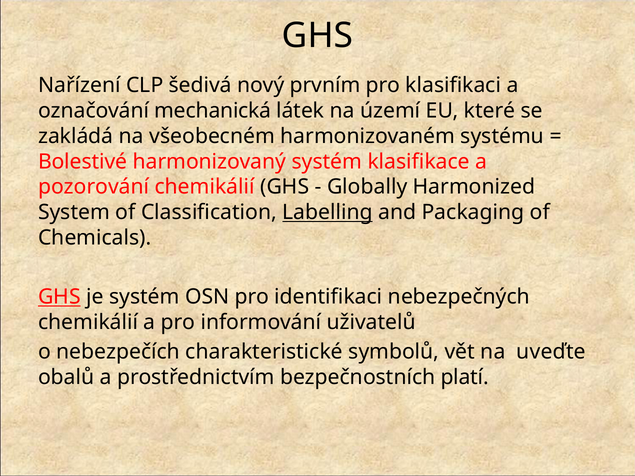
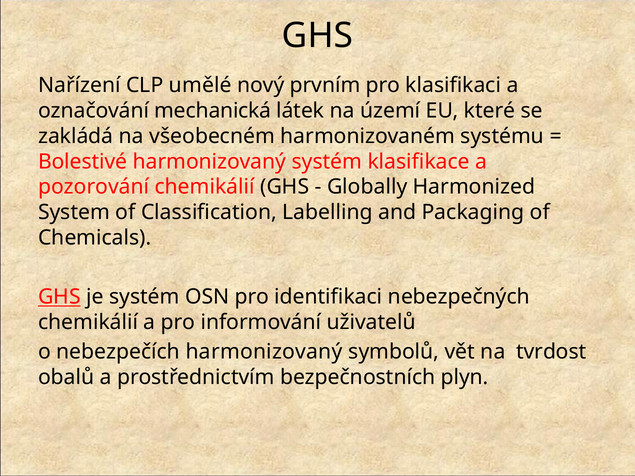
šedivá: šedivá -> umělé
Labelling underline: present -> none
nebezpečích charakteristické: charakteristické -> harmonizovaný
uveďte: uveďte -> tvrdost
platí: platí -> plyn
